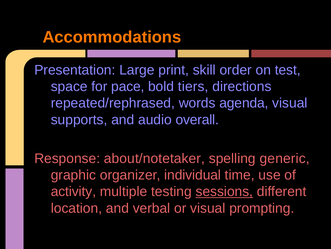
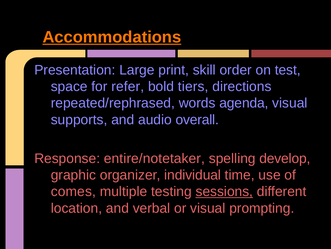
Accommodations underline: none -> present
pace: pace -> refer
about/notetaker: about/notetaker -> entire/notetaker
generic: generic -> develop
activity: activity -> comes
